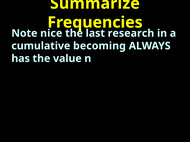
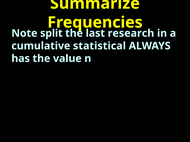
nice: nice -> split
becoming: becoming -> statistical
